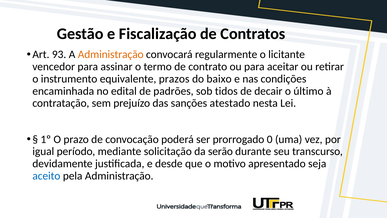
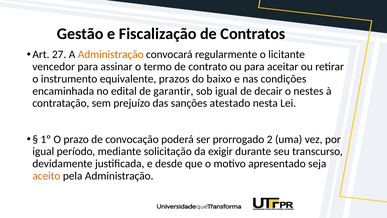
93: 93 -> 27
padrões: padrões -> garantir
sob tidos: tidos -> igual
último: último -> nestes
0: 0 -> 2
serão: serão -> exigir
aceito colour: blue -> orange
